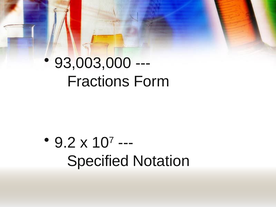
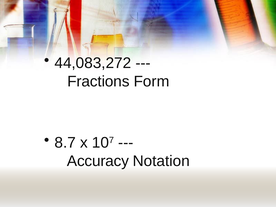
93,003,000: 93,003,000 -> 44,083,272
9.2: 9.2 -> 8.7
Specified: Specified -> Accuracy
